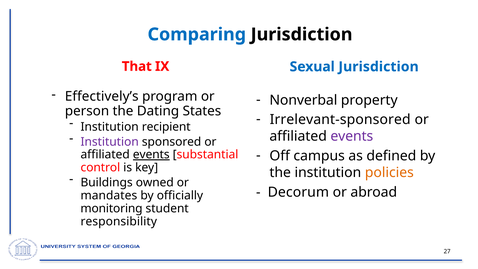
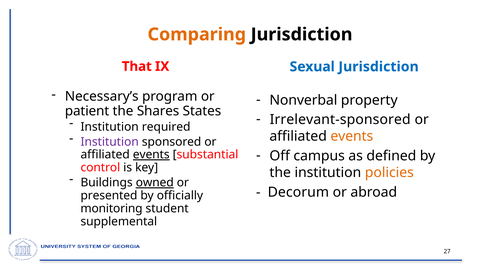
Comparing colour: blue -> orange
Effectively’s: Effectively’s -> Necessary’s
person: person -> patient
Dating: Dating -> Shares
recipient: recipient -> required
events at (352, 136) colour: purple -> orange
owned underline: none -> present
mandates: mandates -> presented
responsibility: responsibility -> supplemental
